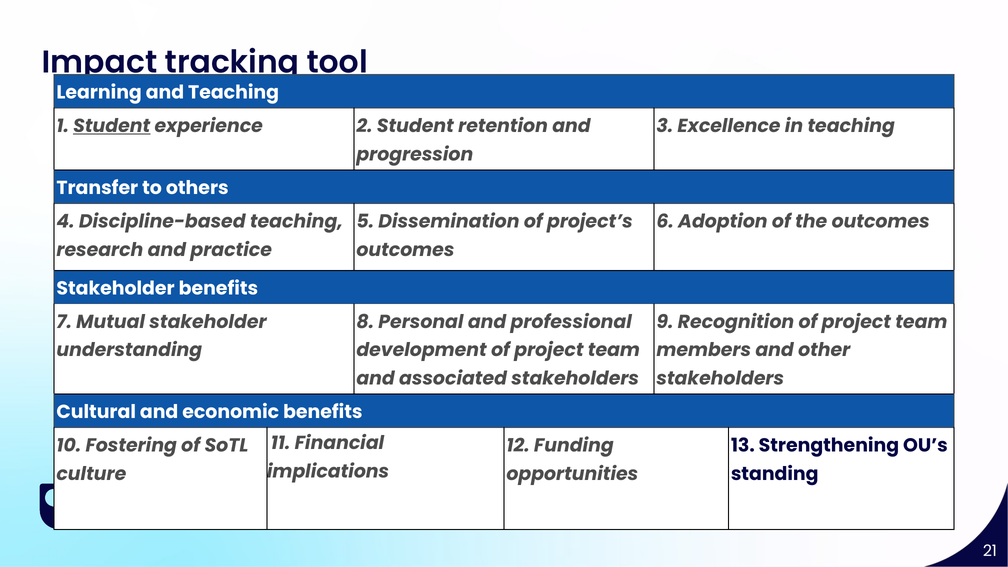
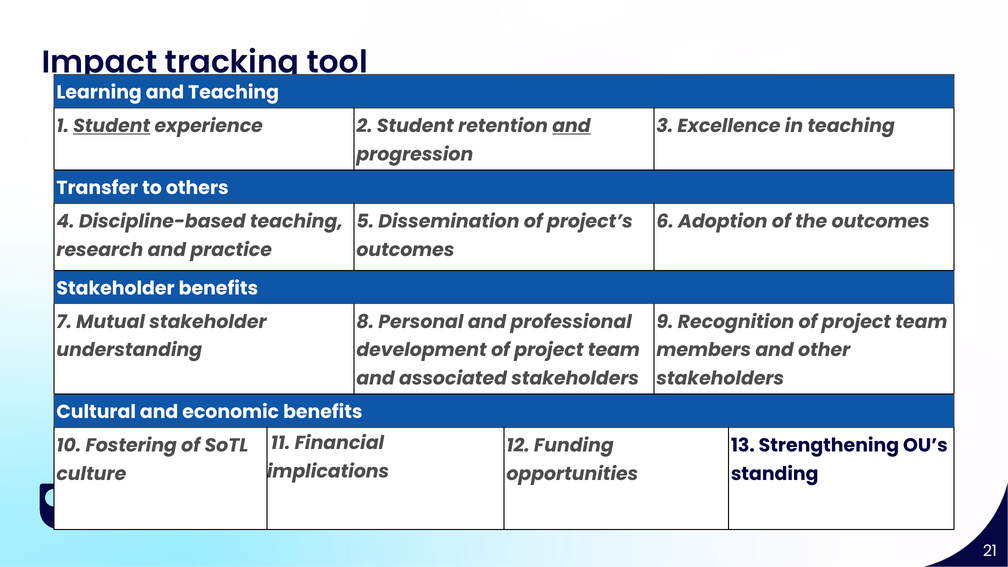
and at (571, 126) underline: none -> present
